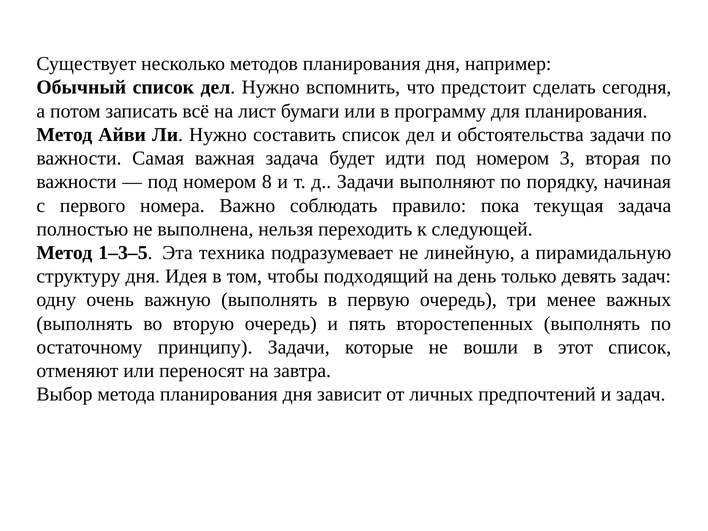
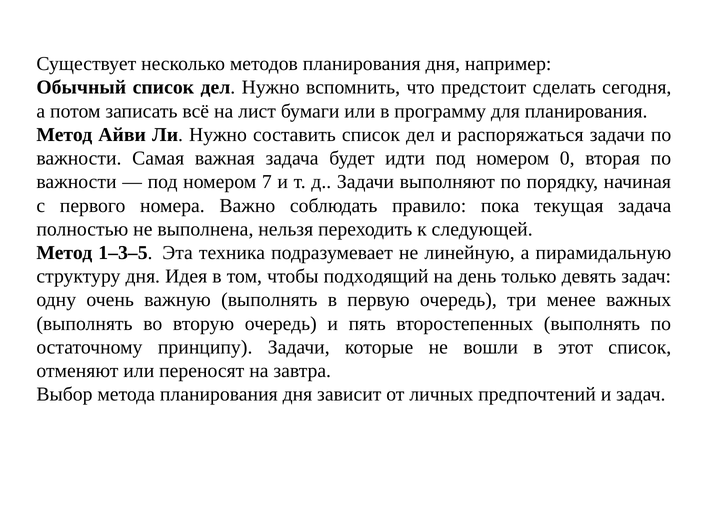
обстоятельства: обстоятельства -> распоряжаться
3: 3 -> 0
8: 8 -> 7
